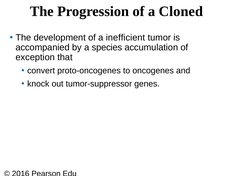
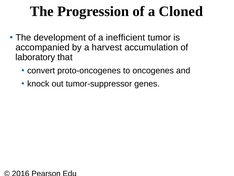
species: species -> harvest
exception: exception -> laboratory
